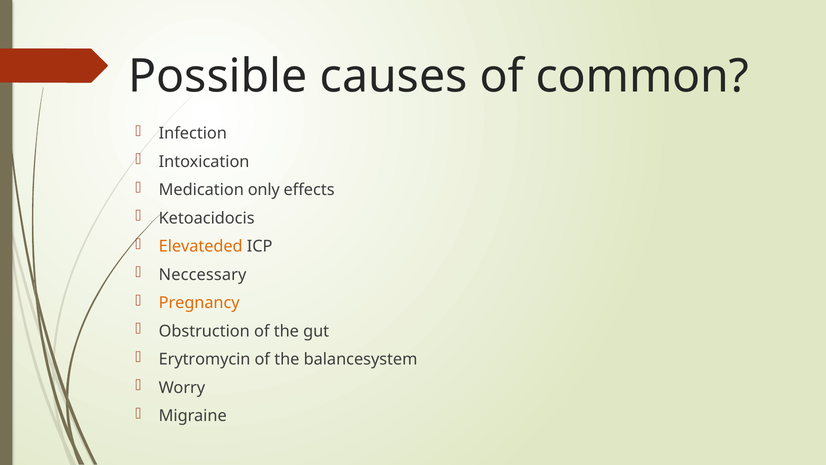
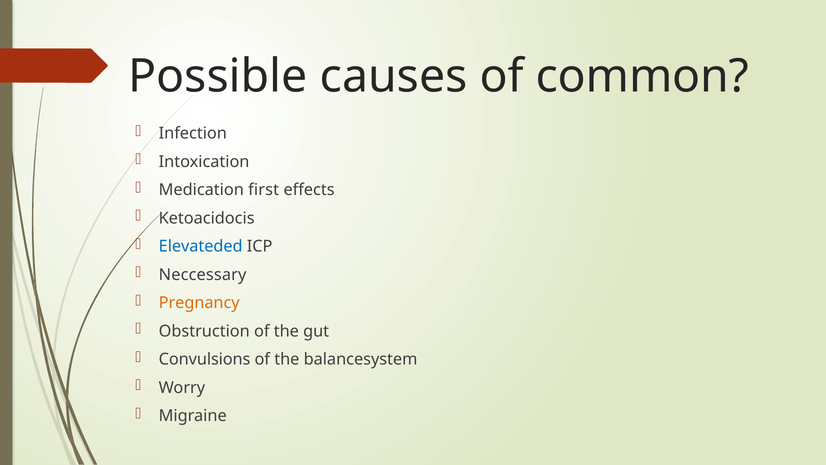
only: only -> first
Elevateded colour: orange -> blue
Erytromycin: Erytromycin -> Convulsions
